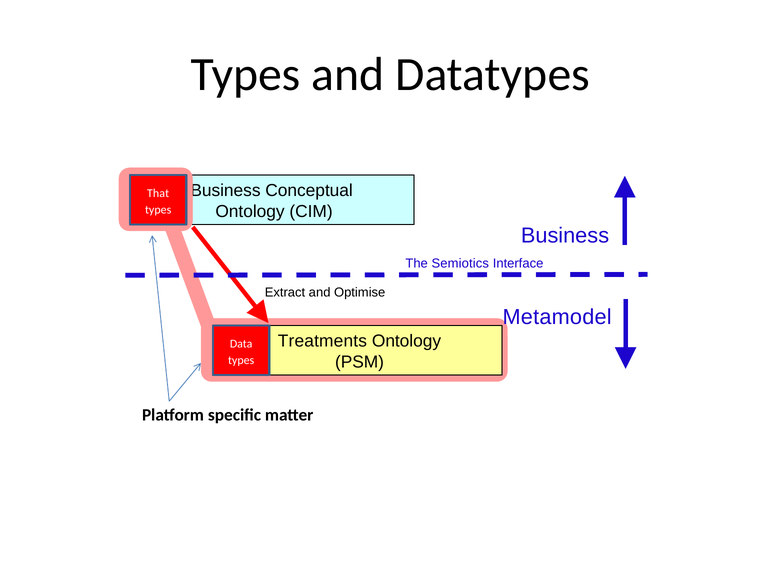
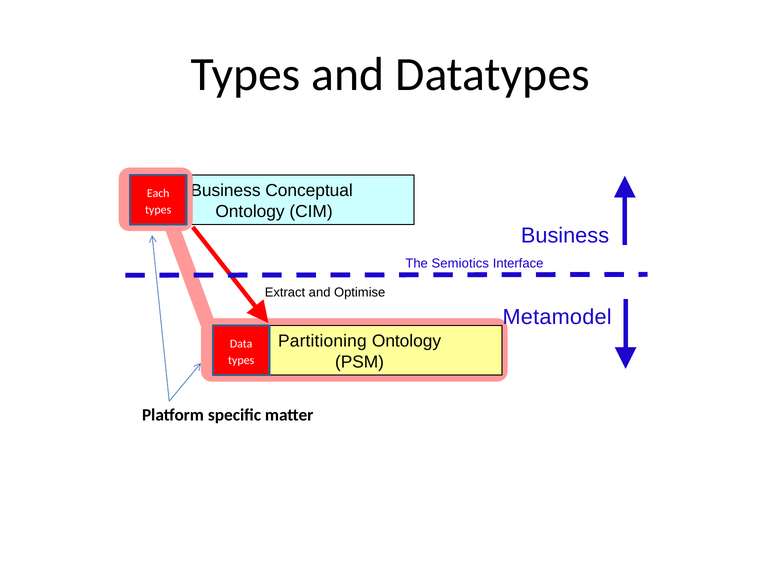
That: That -> Each
Treatments: Treatments -> Partitioning
